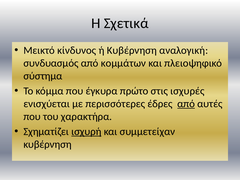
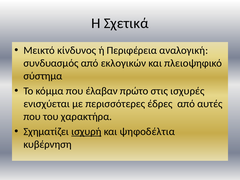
ή Κυβέρνηση: Κυβέρνηση -> Περιφέρεια
κομμάτων: κομμάτων -> εκλογικών
έγκυρα: έγκυρα -> έλαβαν
από at (186, 104) underline: present -> none
συμμετείχαν: συμμετείχαν -> ψηφοδέλτια
